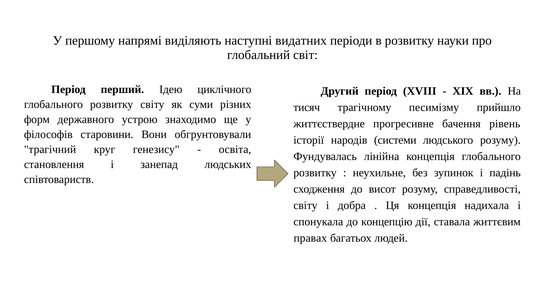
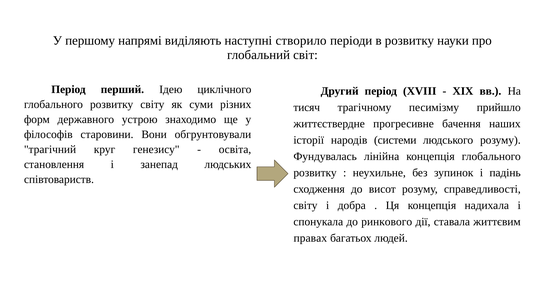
видатних: видатних -> створило
рівень: рівень -> наших
концепцію: концепцію -> ринкового
